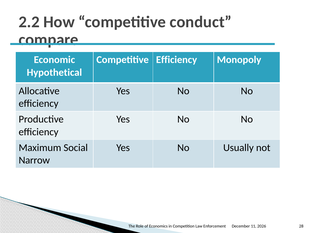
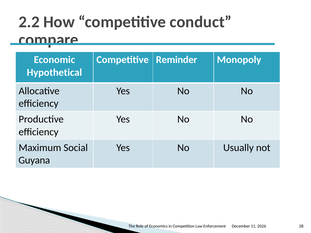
Competitive Efficiency: Efficiency -> Reminder
Narrow: Narrow -> Guyana
